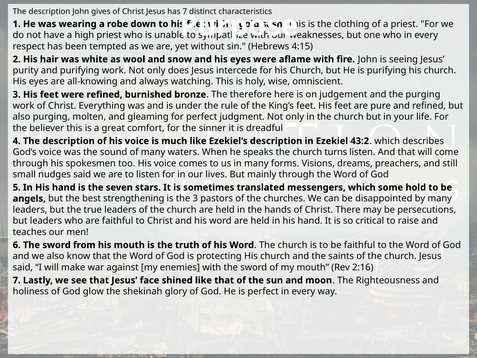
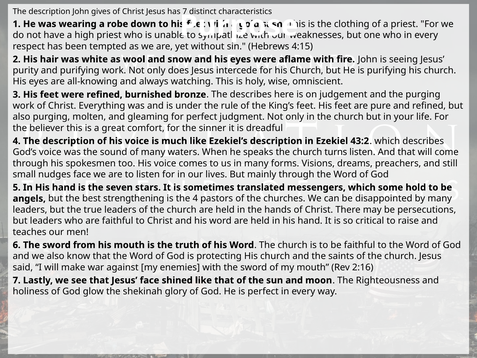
The therefore: therefore -> describes
nudges said: said -> face
the 3: 3 -> 4
